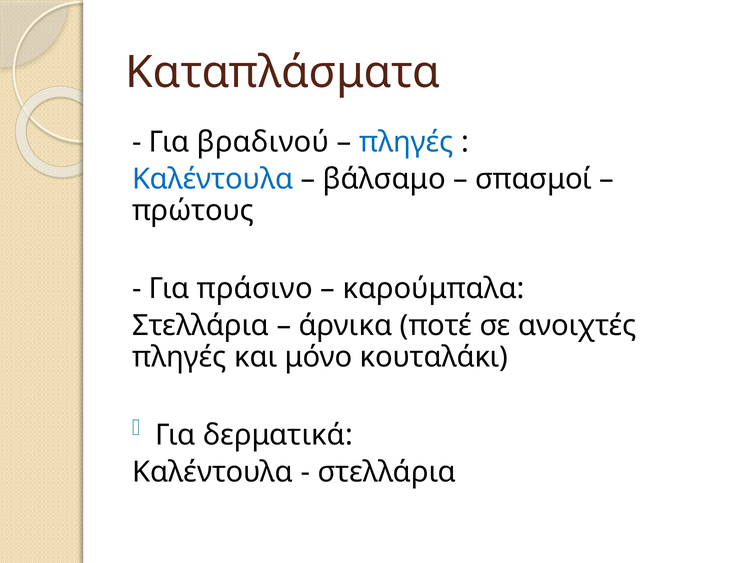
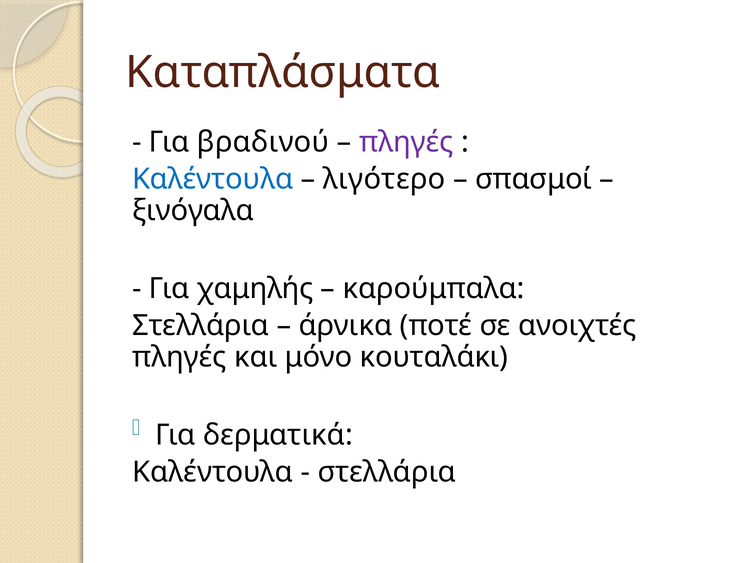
πληγές at (406, 142) colour: blue -> purple
βάλσαμο: βάλσαμο -> λιγότερο
πρώτους: πρώτους -> ξινόγαλα
πράσινο: πράσινο -> χαμηλής
